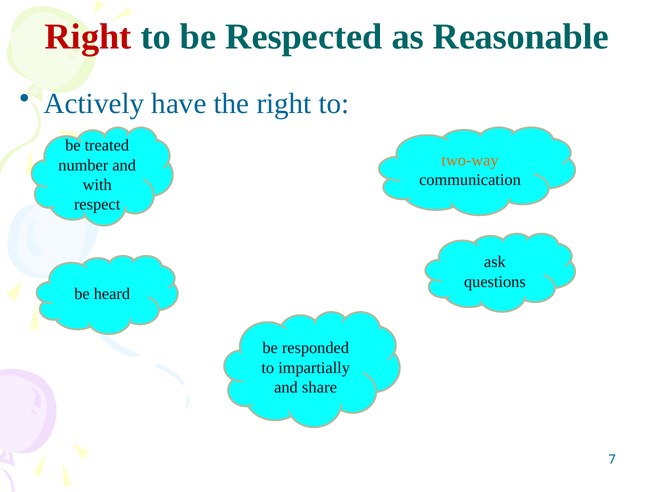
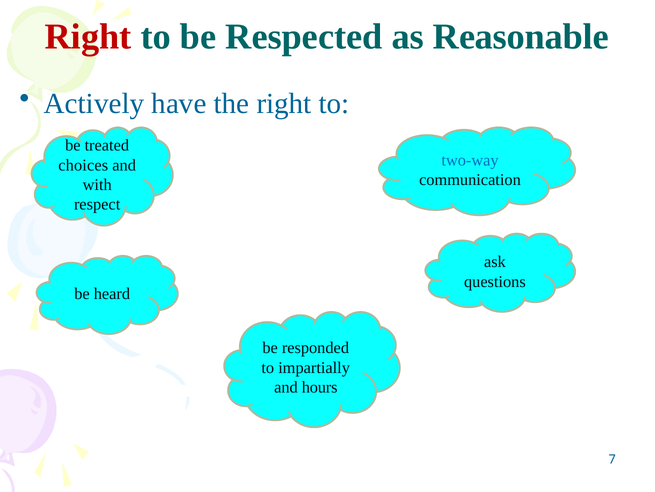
two-way colour: orange -> blue
number: number -> choices
share: share -> hours
